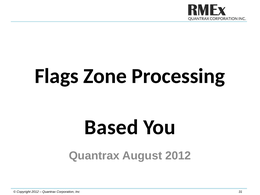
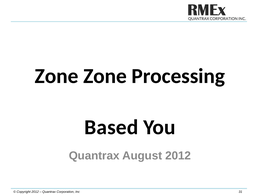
Flags at (57, 76): Flags -> Zone
